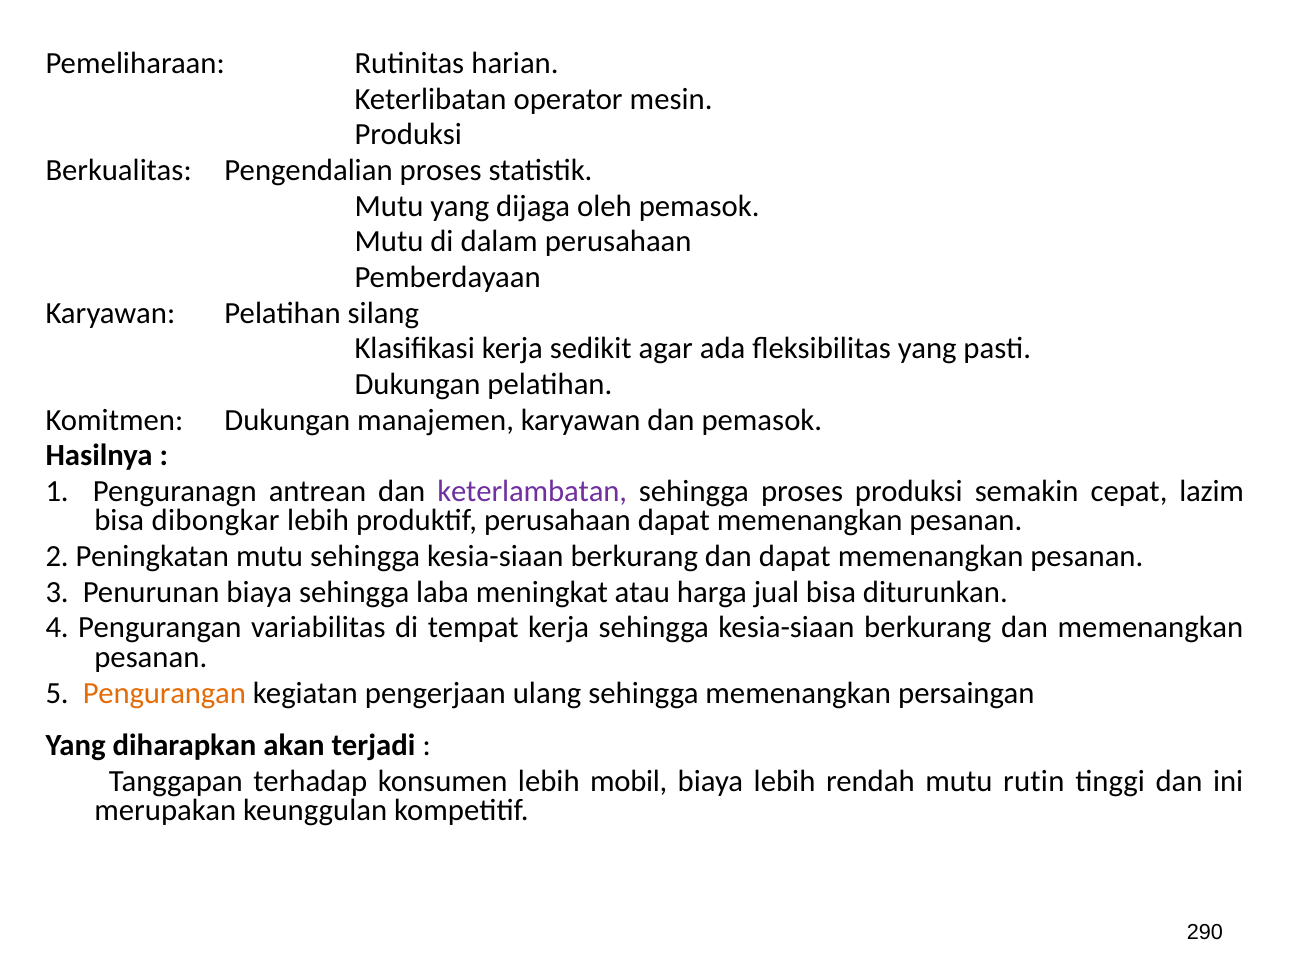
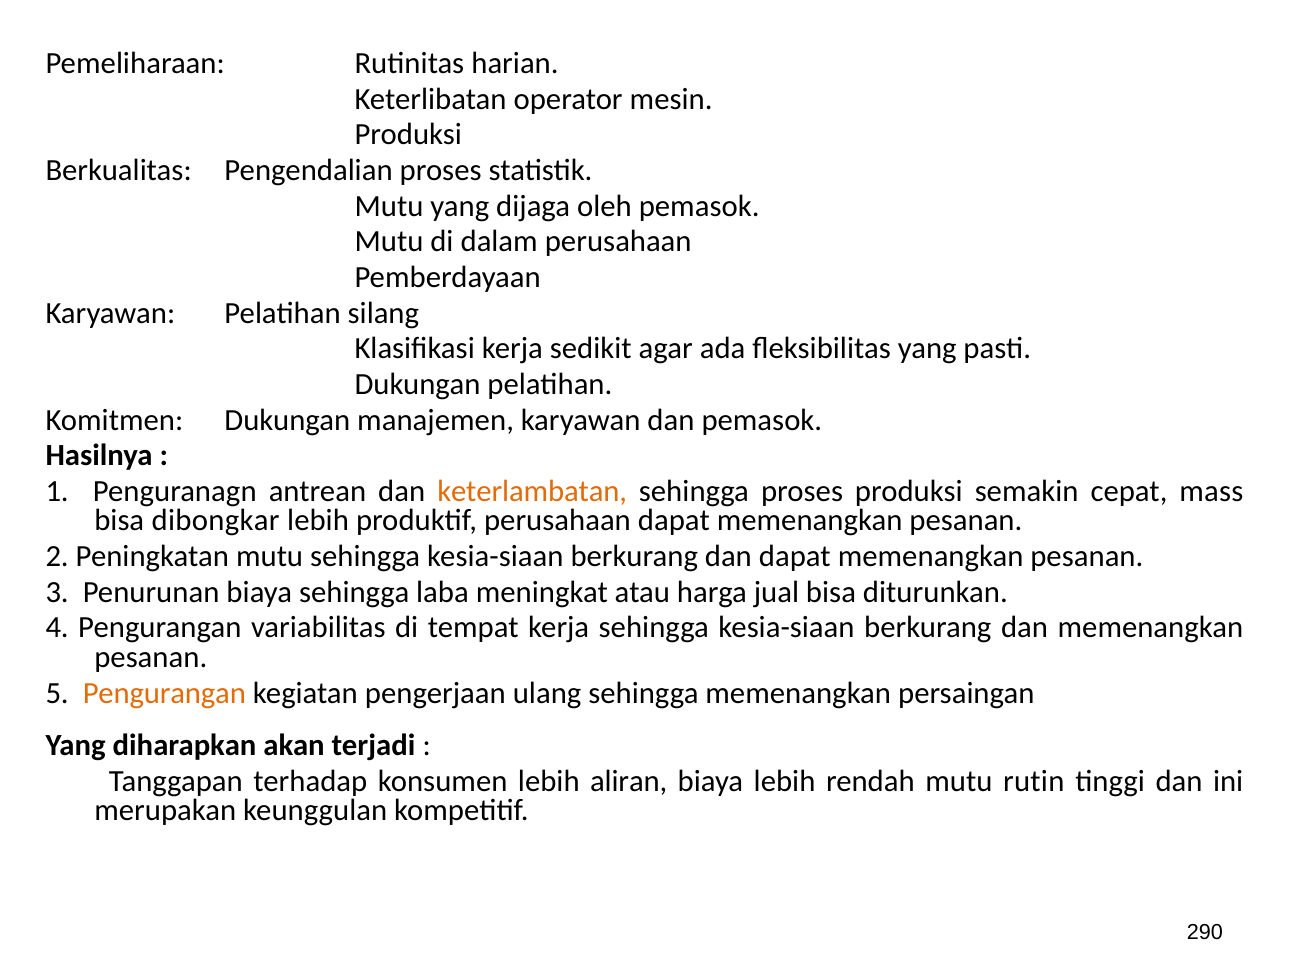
keterlambatan colour: purple -> orange
lazim: lazim -> mass
mobil: mobil -> aliran
